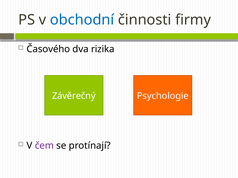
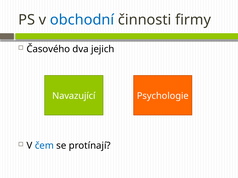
rizika: rizika -> jejich
Závěrečný: Závěrečný -> Navazující
čem colour: purple -> blue
